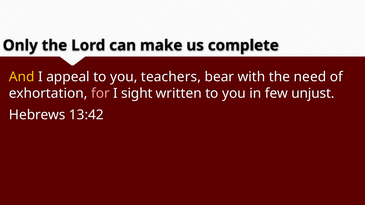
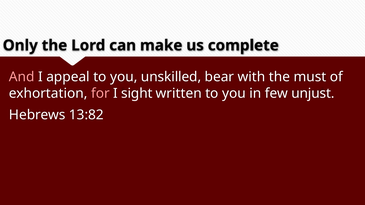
And colour: yellow -> pink
teachers: teachers -> unskilled
need: need -> must
13:42: 13:42 -> 13:82
